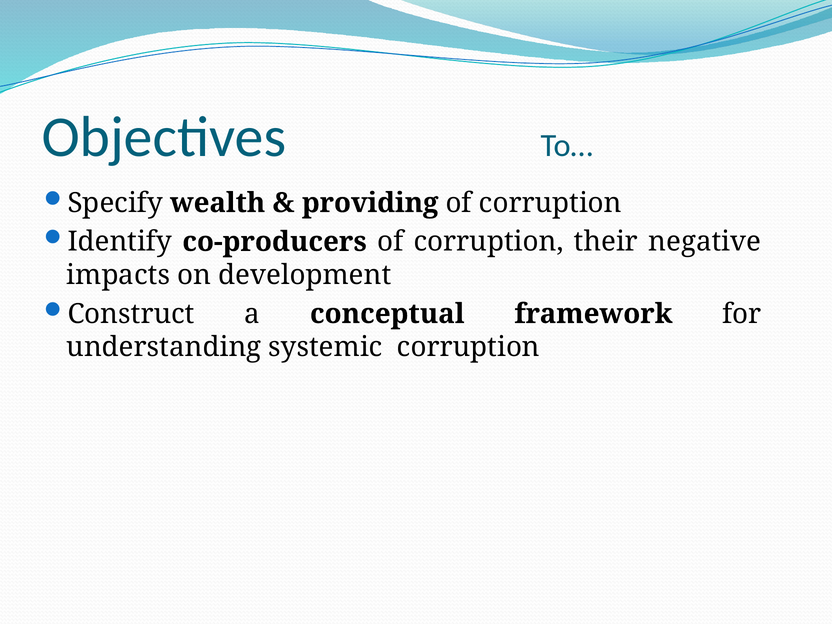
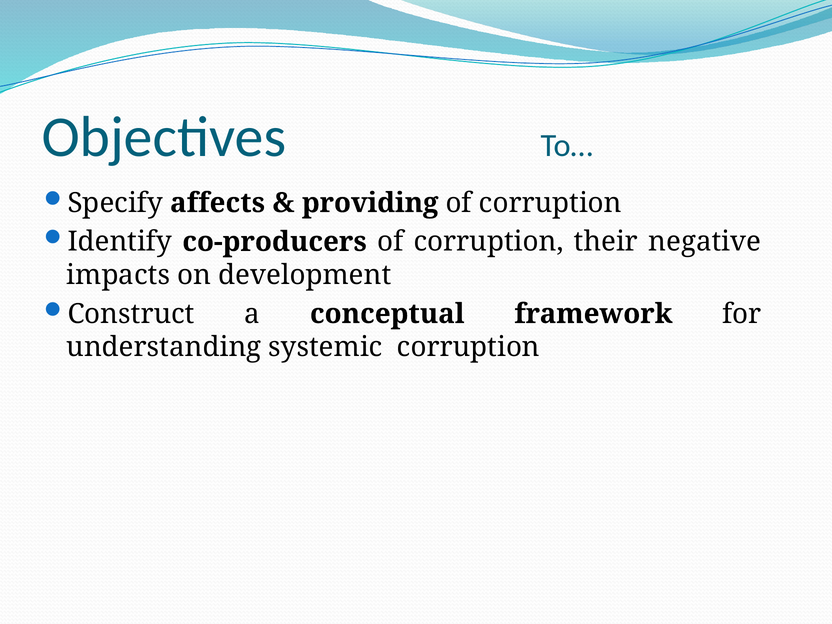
wealth: wealth -> affects
